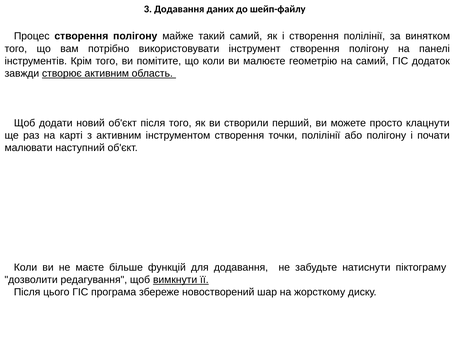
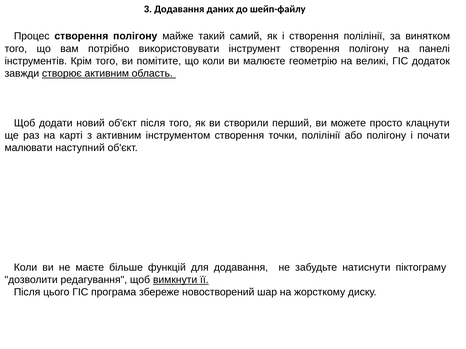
на самий: самий -> великі
